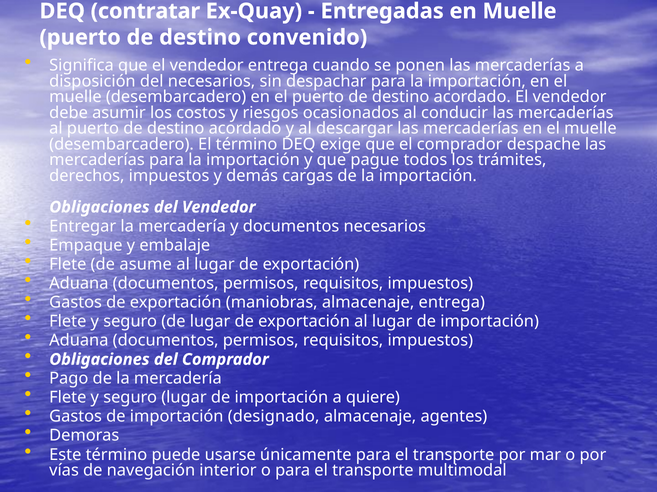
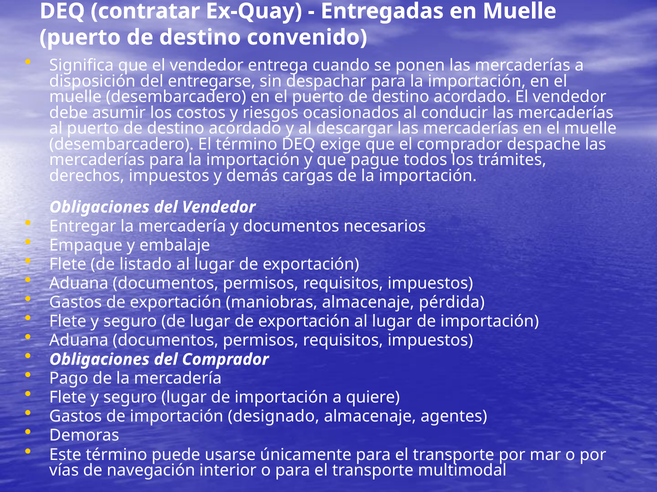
del necesarios: necesarios -> entregarse
asume: asume -> listado
almacenaje entrega: entrega -> pérdida
